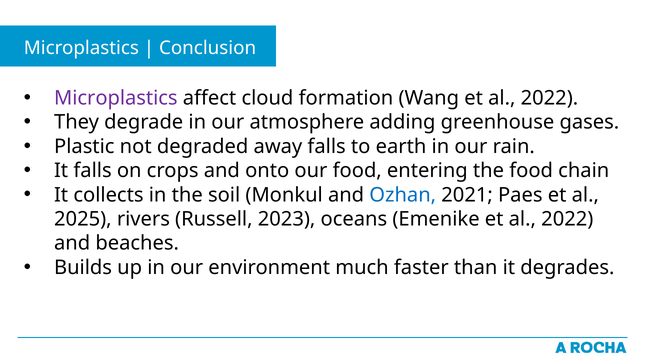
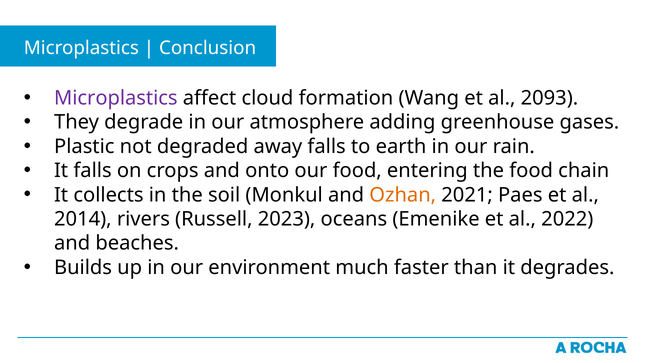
Wang et al 2022: 2022 -> 2093
Ozhan colour: blue -> orange
2025: 2025 -> 2014
